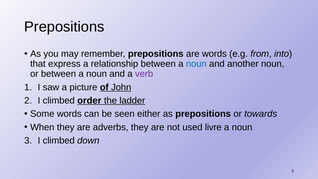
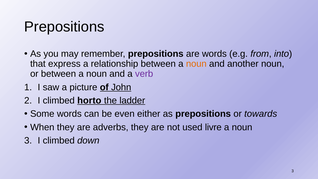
noun at (196, 64) colour: blue -> orange
order: order -> horto
seen: seen -> even
